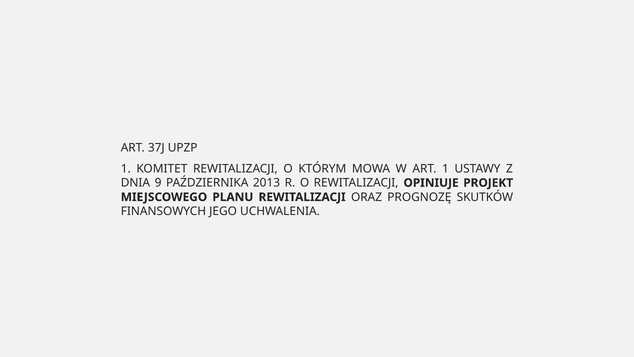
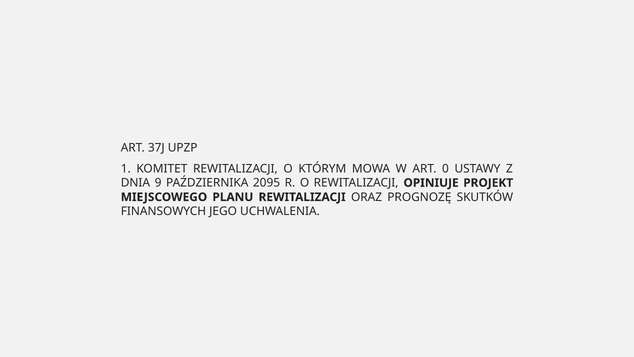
ART 1: 1 -> 0
2013: 2013 -> 2095
